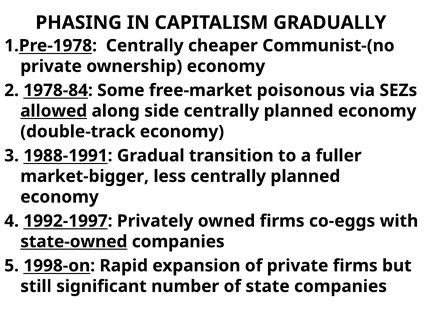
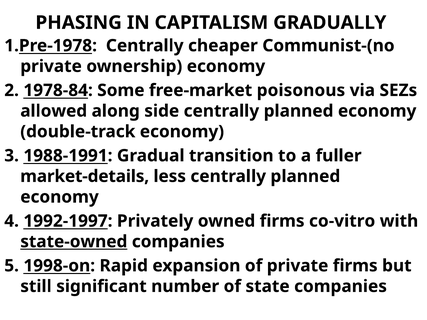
allowed underline: present -> none
market-bigger: market-bigger -> market-details
co-eggs: co-eggs -> co-vitro
